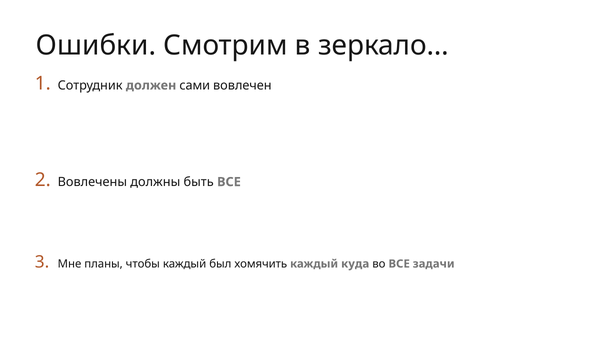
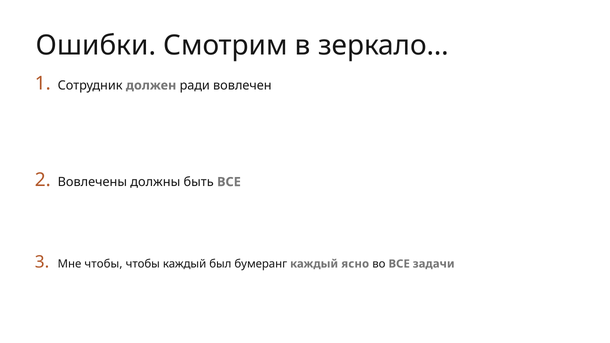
сами: сами -> ради
Мне планы: планы -> чтобы
хомячить: хомячить -> бумеранг
куда: куда -> ясно
